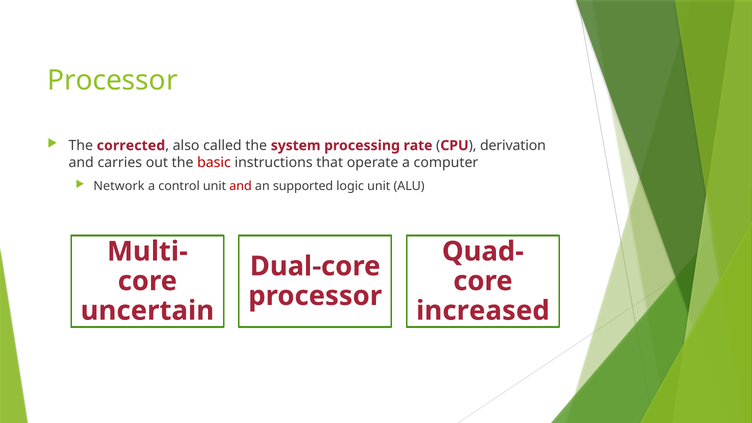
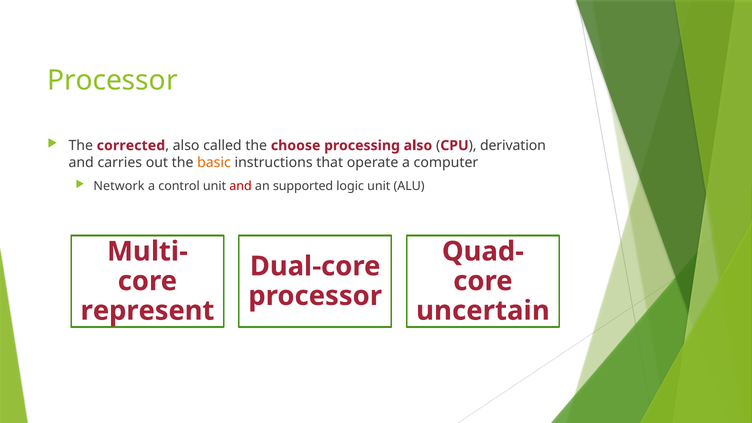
system: system -> choose
processing rate: rate -> also
basic colour: red -> orange
uncertain: uncertain -> represent
increased: increased -> uncertain
